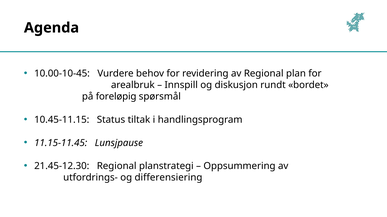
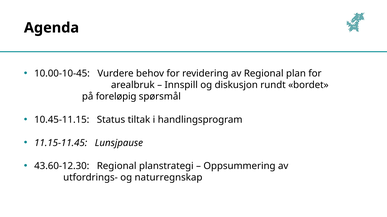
21.45-12.30: 21.45-12.30 -> 43.60-12.30
differensiering: differensiering -> naturregnskap
